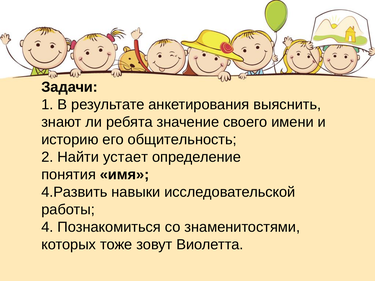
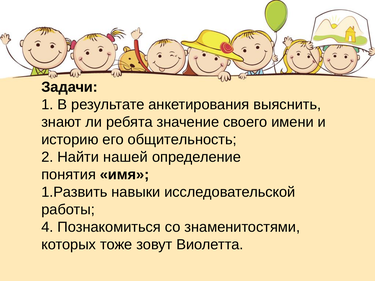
устает: устает -> нашей
4.Развить: 4.Развить -> 1.Развить
